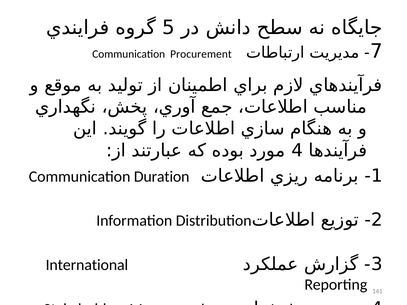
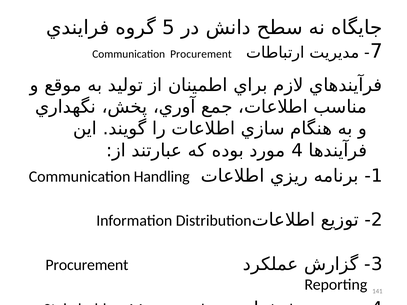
Duration: Duration -> Handling
International at (87, 265): International -> Procurement
